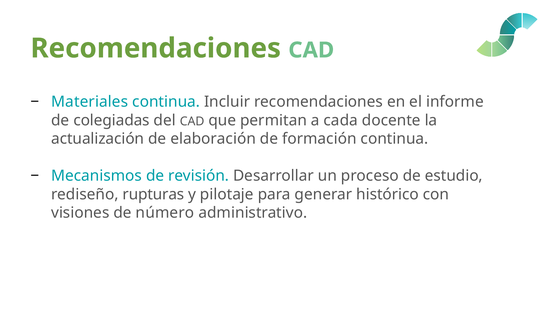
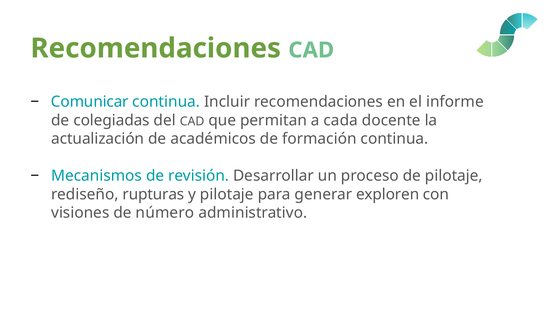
Materiales: Materiales -> Comunicar
elaboración: elaboración -> académicos
de estudio: estudio -> pilotaje
histórico: histórico -> exploren
